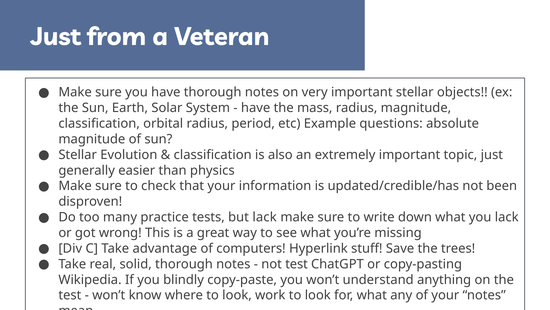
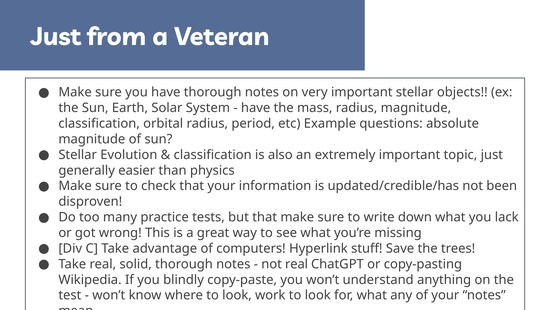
but lack: lack -> that
not test: test -> real
